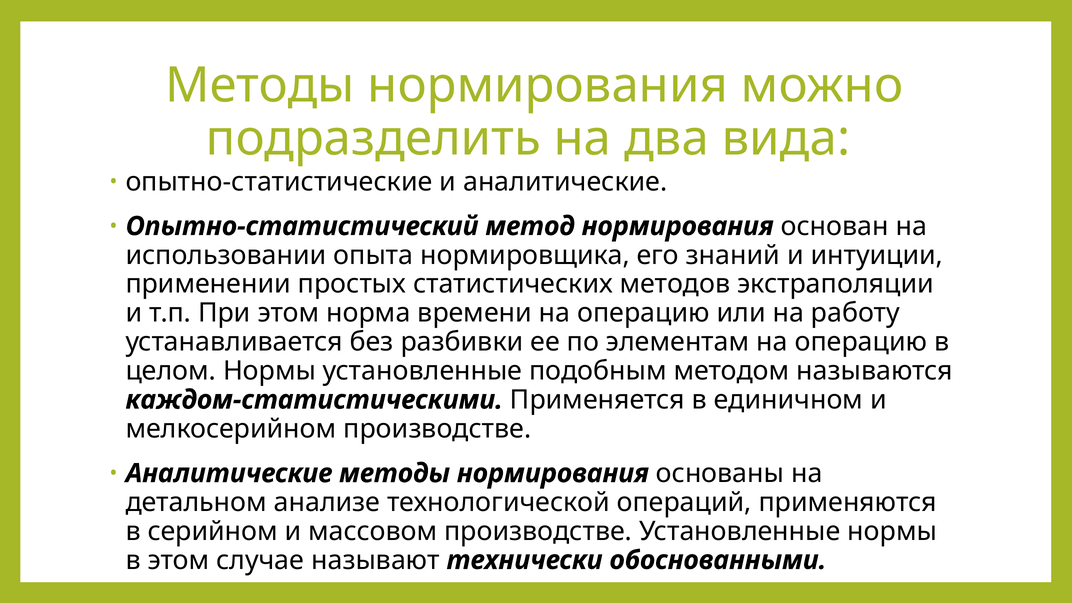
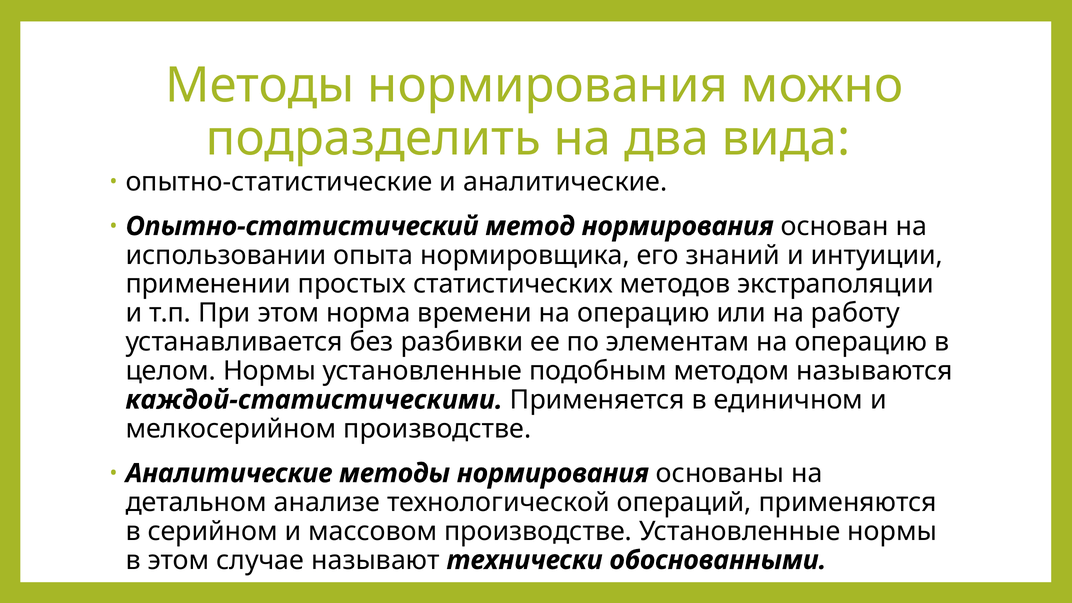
каждом-статистическими: каждом-статистическими -> каждой-статистическими
